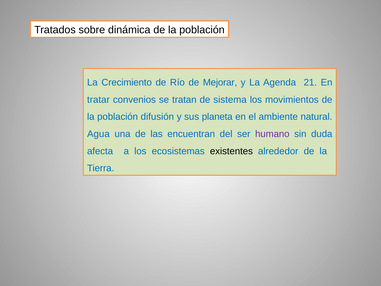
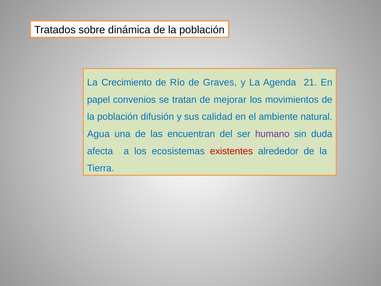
Mejorar: Mejorar -> Graves
tratar: tratar -> papel
sistema: sistema -> mejorar
planeta: planeta -> calidad
existentes colour: black -> red
